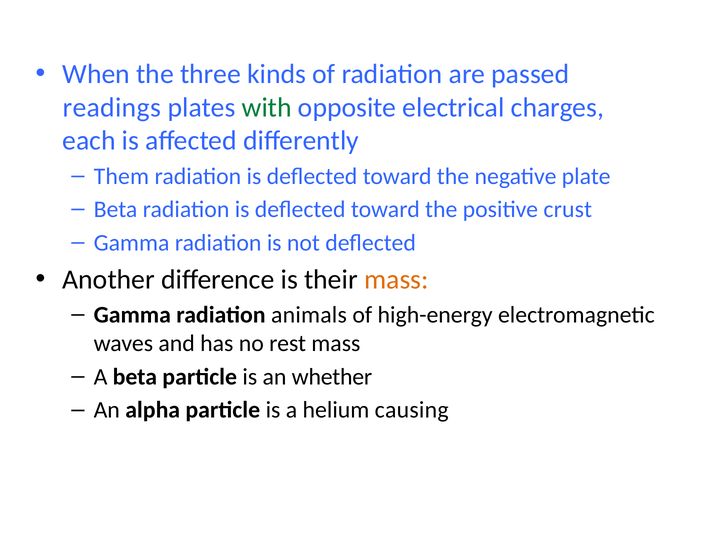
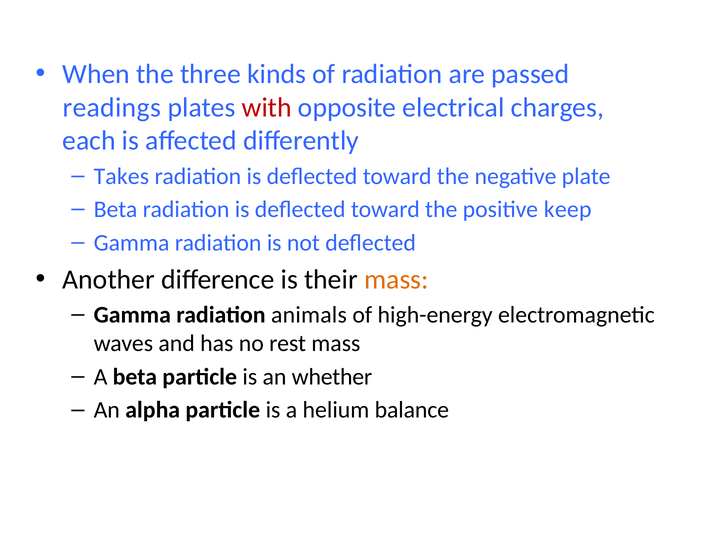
with colour: green -> red
Them: Them -> Takes
crust: crust -> keep
causing: causing -> balance
